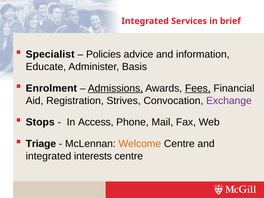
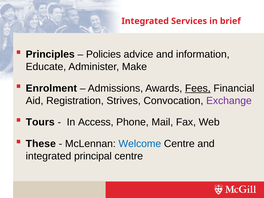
Specialist: Specialist -> Principles
Basis: Basis -> Make
Admissions underline: present -> none
Stops: Stops -> Tours
Triage: Triage -> These
Welcome colour: orange -> blue
interests: interests -> principal
